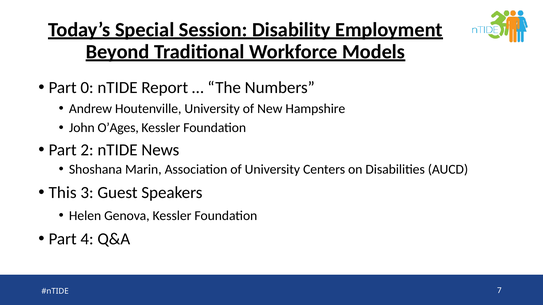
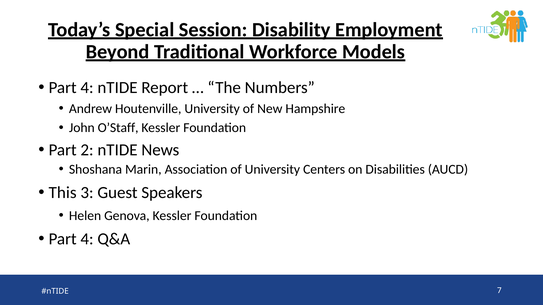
0 at (87, 88): 0 -> 4
O’Ages: O’Ages -> O’Staff
